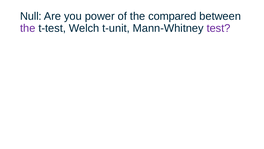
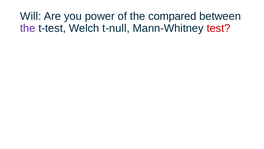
Null: Null -> Will
t-unit: t-unit -> t-null
test colour: purple -> red
